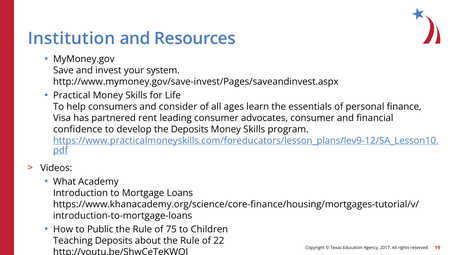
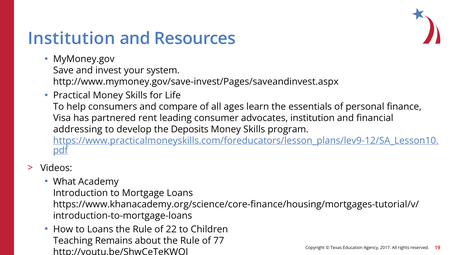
consider: consider -> compare
advocates consumer: consumer -> institution
confidence: confidence -> addressing
to Public: Public -> Loans
75: 75 -> 22
Teaching Deposits: Deposits -> Remains
22: 22 -> 77
